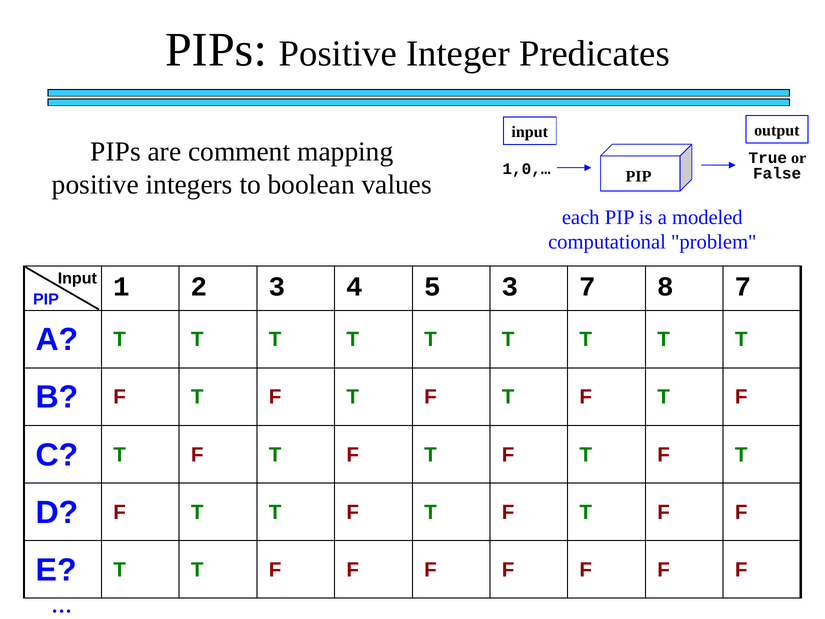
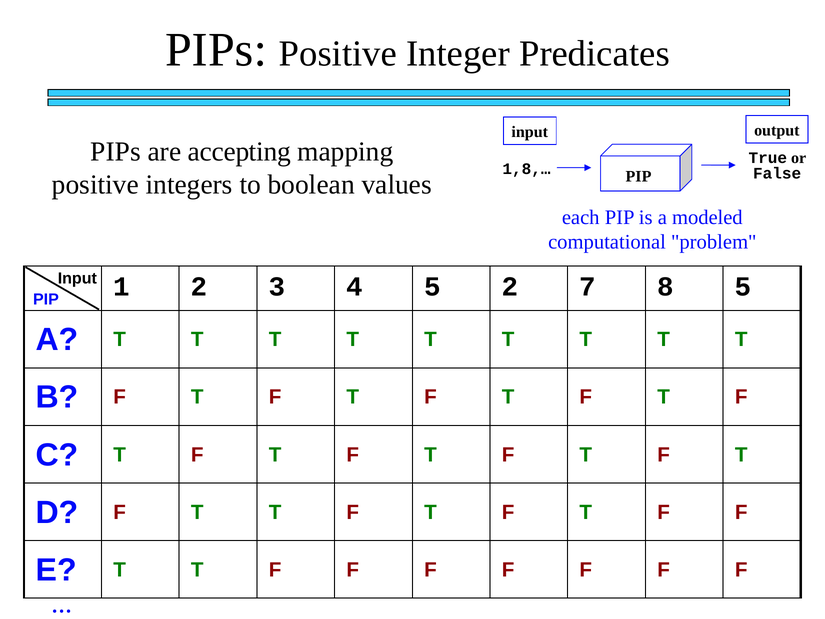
comment: comment -> accepting
1,0,…: 1,0,… -> 1,8,…
5 3: 3 -> 2
8 7: 7 -> 5
